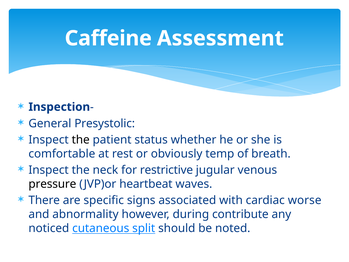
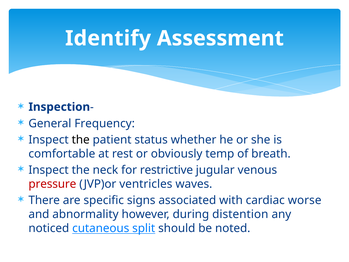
Caffeine: Caffeine -> Identify
Presystolic: Presystolic -> Frequency
pressure colour: black -> red
heartbeat: heartbeat -> ventricles
contribute: contribute -> distention
